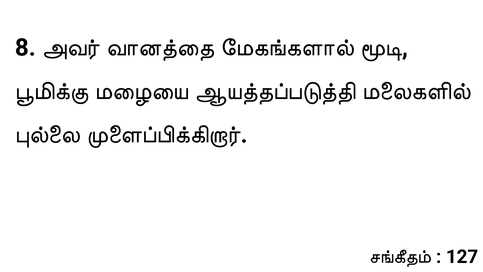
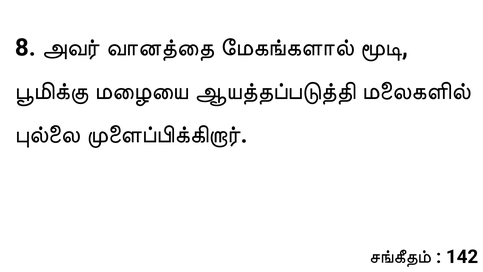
127: 127 -> 142
